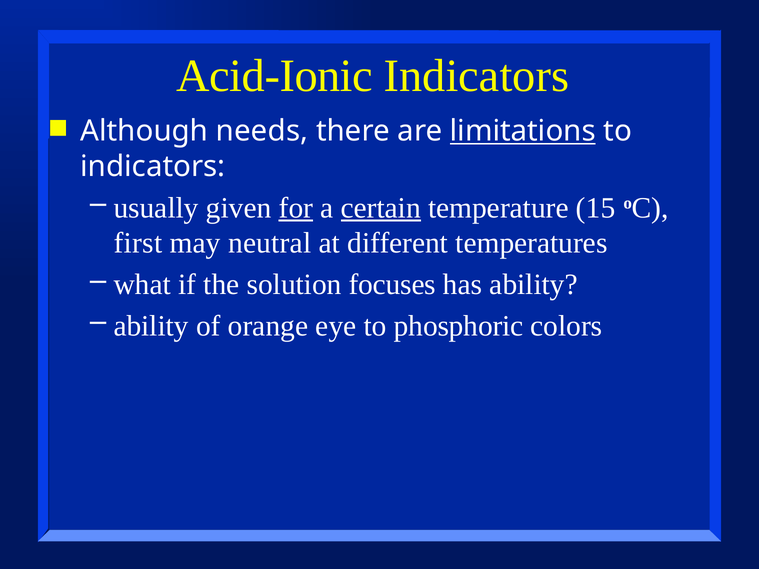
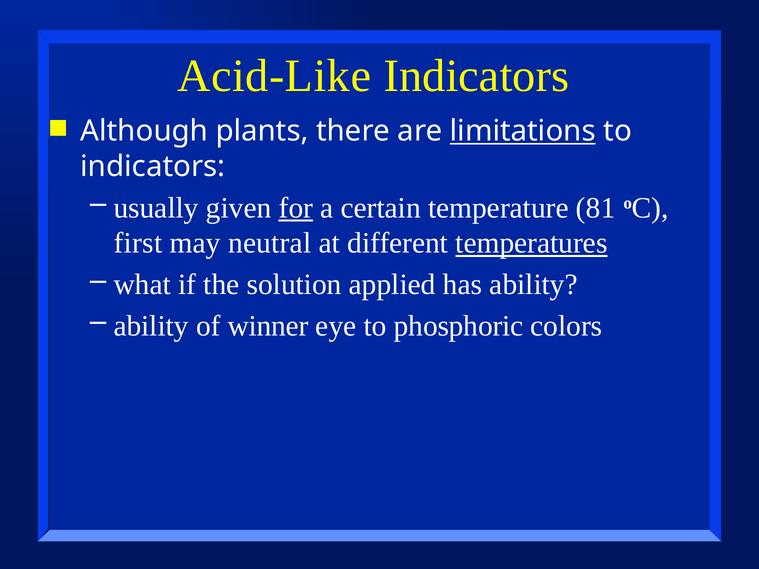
Acid-Ionic: Acid-Ionic -> Acid-Like
needs: needs -> plants
certain underline: present -> none
15: 15 -> 81
temperatures underline: none -> present
focuses: focuses -> applied
orange: orange -> winner
